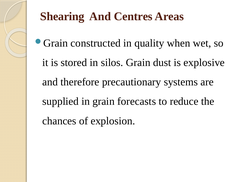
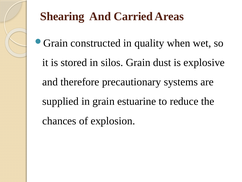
Centres: Centres -> Carried
forecasts: forecasts -> estuarine
